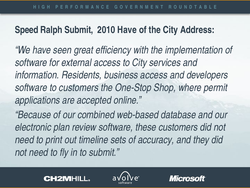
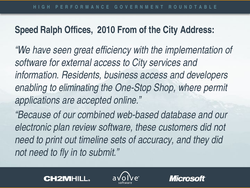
Ralph Submit: Submit -> Offices
2010 Have: Have -> From
software at (31, 87): software -> enabling
to customers: customers -> eliminating
